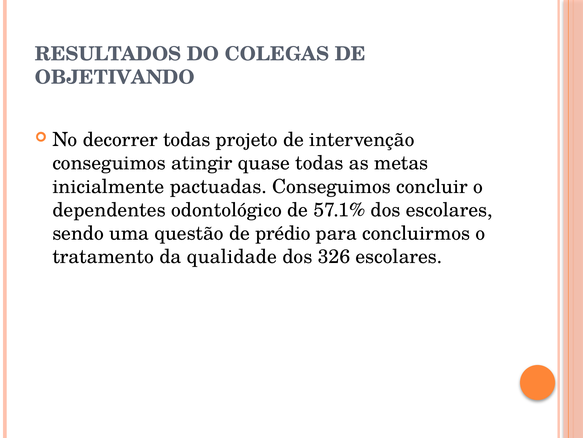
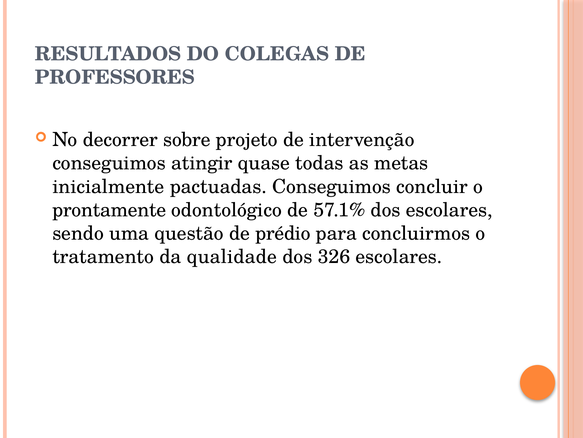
OBJETIVANDO: OBJETIVANDO -> PROFESSORES
decorrer todas: todas -> sobre
dependentes: dependentes -> prontamente
